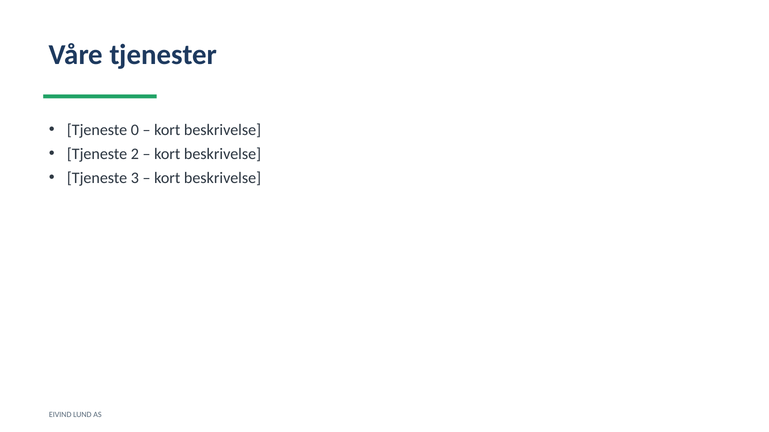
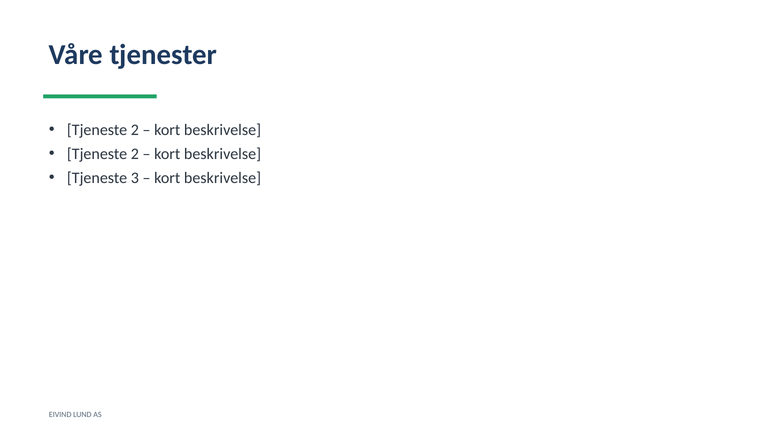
0 at (135, 130): 0 -> 2
